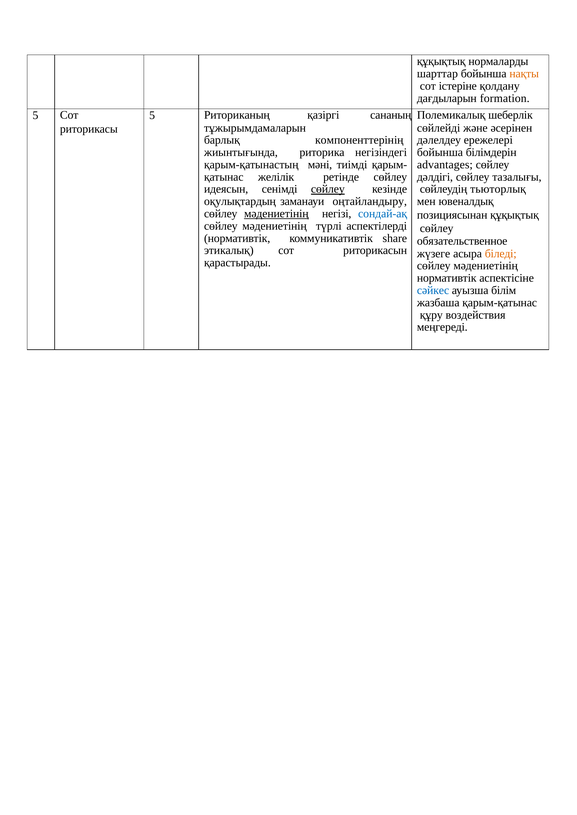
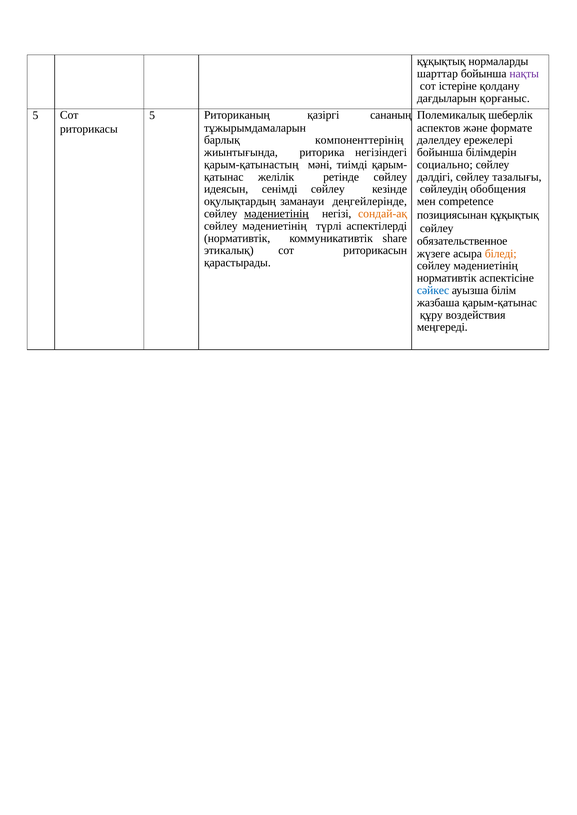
нақты colour: orange -> purple
formation: formation -> қорғаныс
сөйлейді: сөйлейді -> аспектов
әсерінен: әсерінен -> формате
advantages: advantages -> социально
сөйлеу at (328, 189) underline: present -> none
тьюторлық: тьюторлық -> обобщения
оңтайландыру: оңтайландыру -> деңгейлерінде
ювеналдық: ювеналдық -> competence
сондай-ақ colour: blue -> orange
